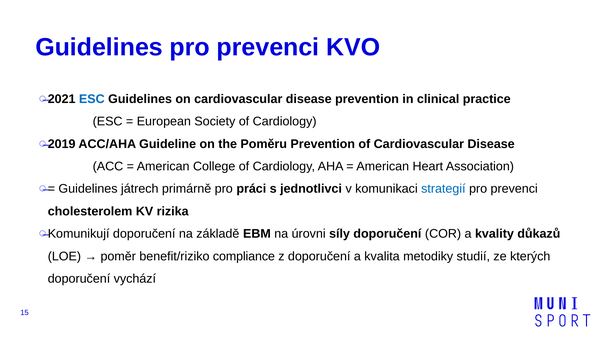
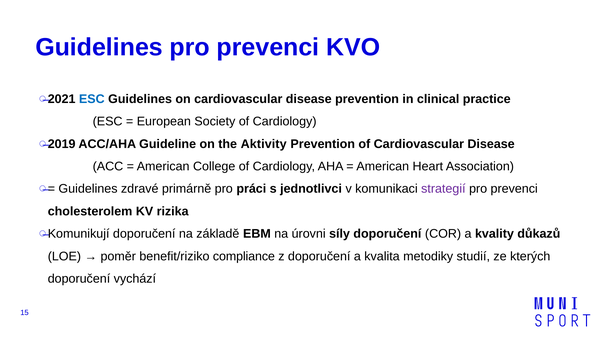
Poměru: Poměru -> Aktivity
játrech: játrech -> zdravé
strategií colour: blue -> purple
